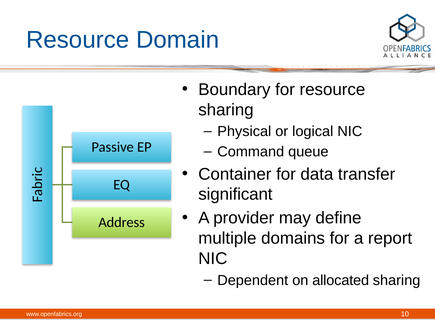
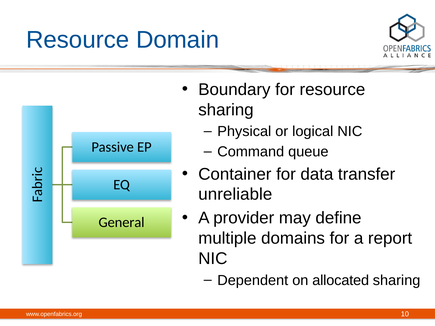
significant: significant -> unreliable
Address: Address -> General
